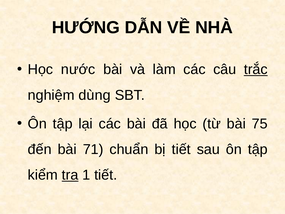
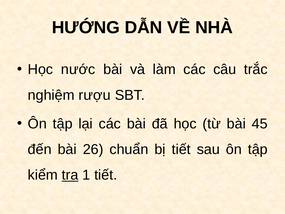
trắc underline: present -> none
dùng: dùng -> rượu
75: 75 -> 45
71: 71 -> 26
